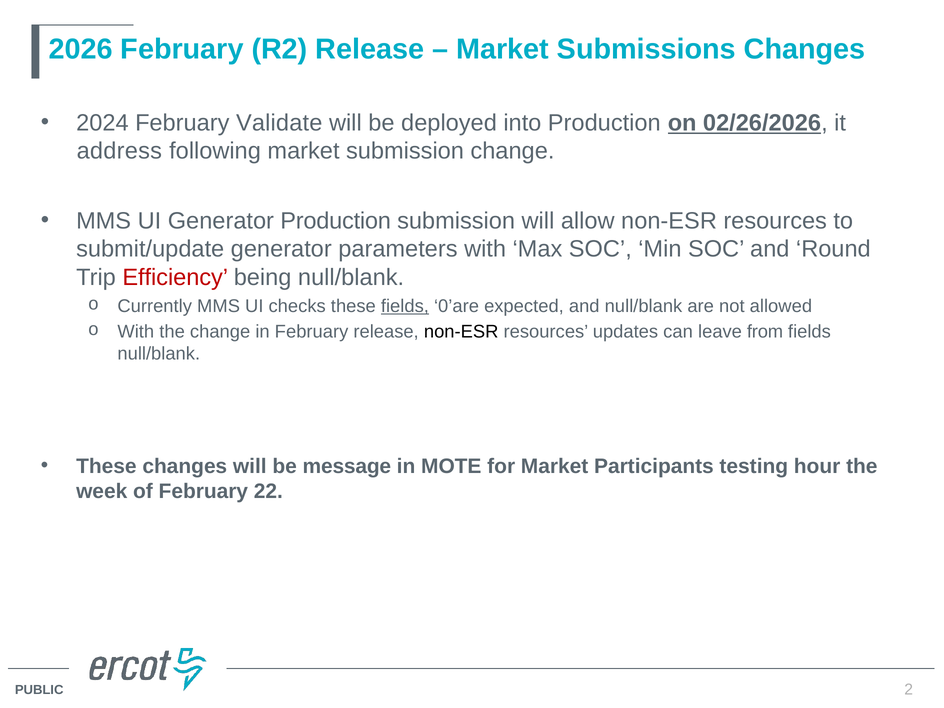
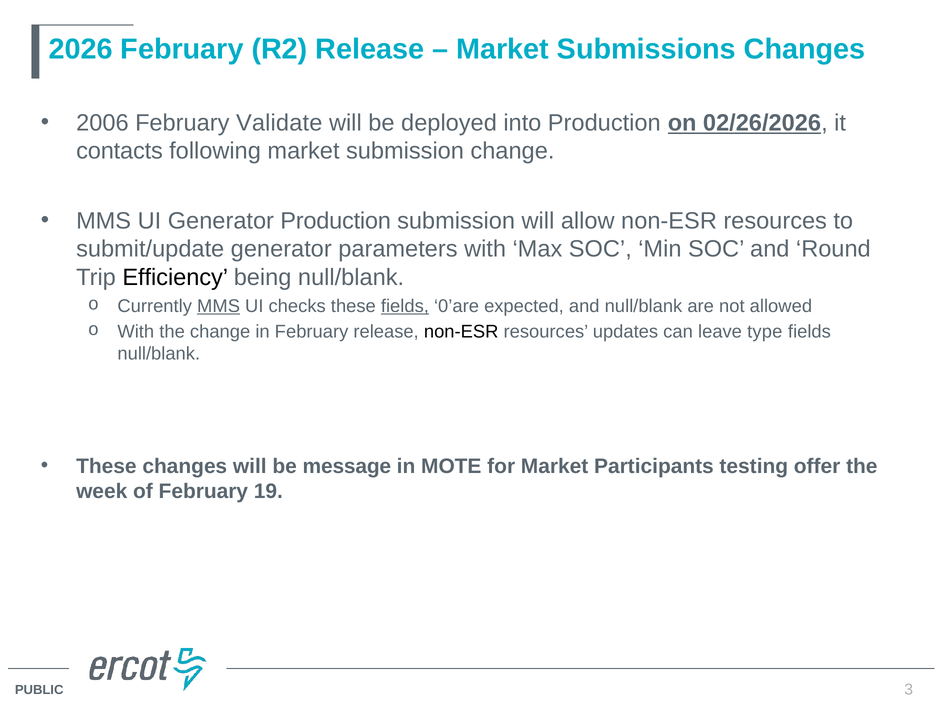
2024: 2024 -> 2006
address: address -> contacts
Efficiency colour: red -> black
MMS at (219, 306) underline: none -> present
from: from -> type
hour: hour -> offer
22: 22 -> 19
2: 2 -> 3
